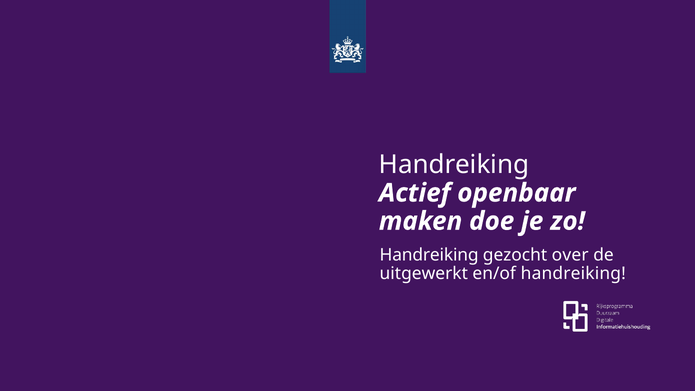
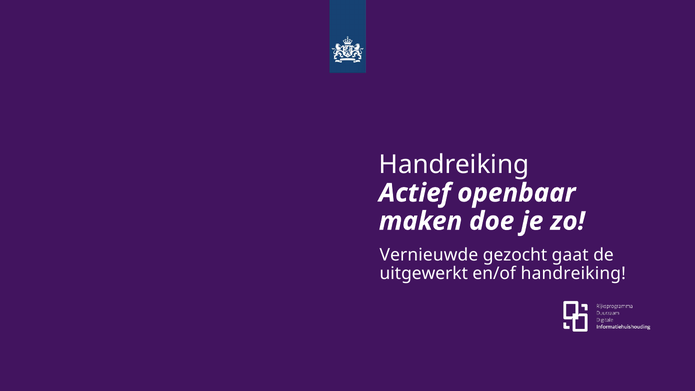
Handreiking at (429, 255): Handreiking -> Vernieuwde
over: over -> gaat
